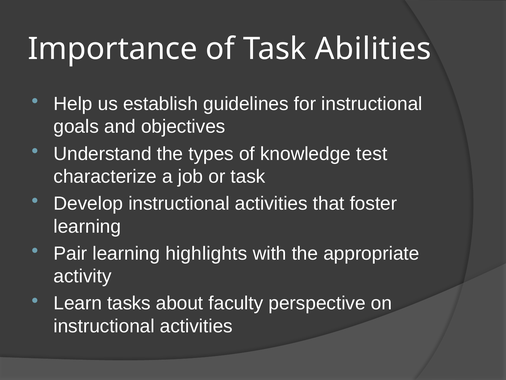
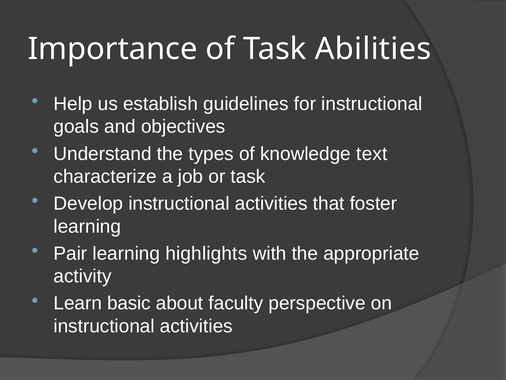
test: test -> text
tasks: tasks -> basic
